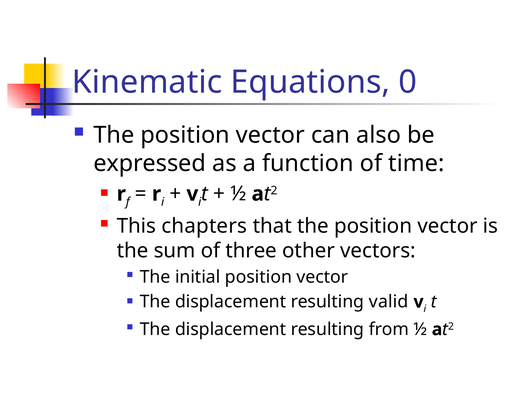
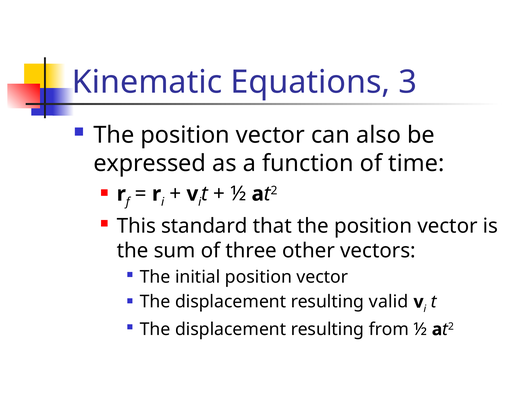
0: 0 -> 3
chapters: chapters -> standard
